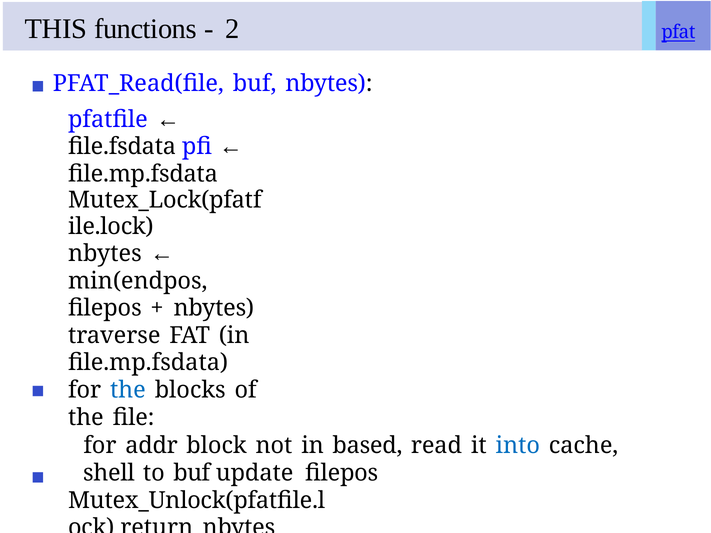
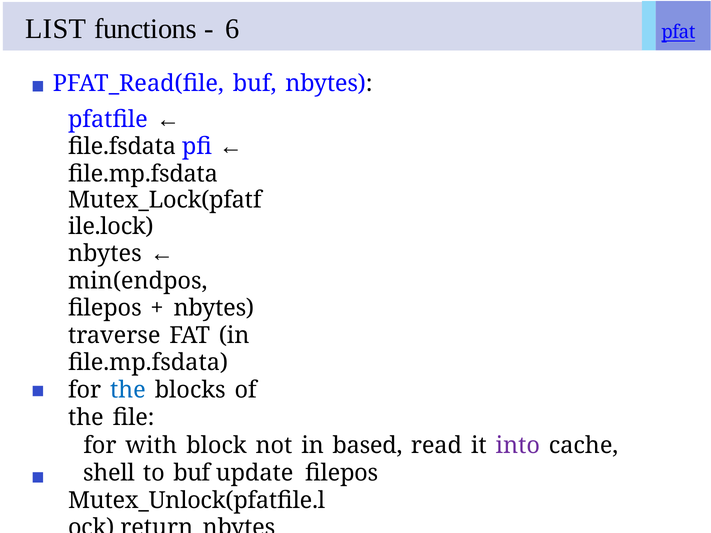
THIS: THIS -> LIST
2: 2 -> 6
addr: addr -> with
into colour: blue -> purple
